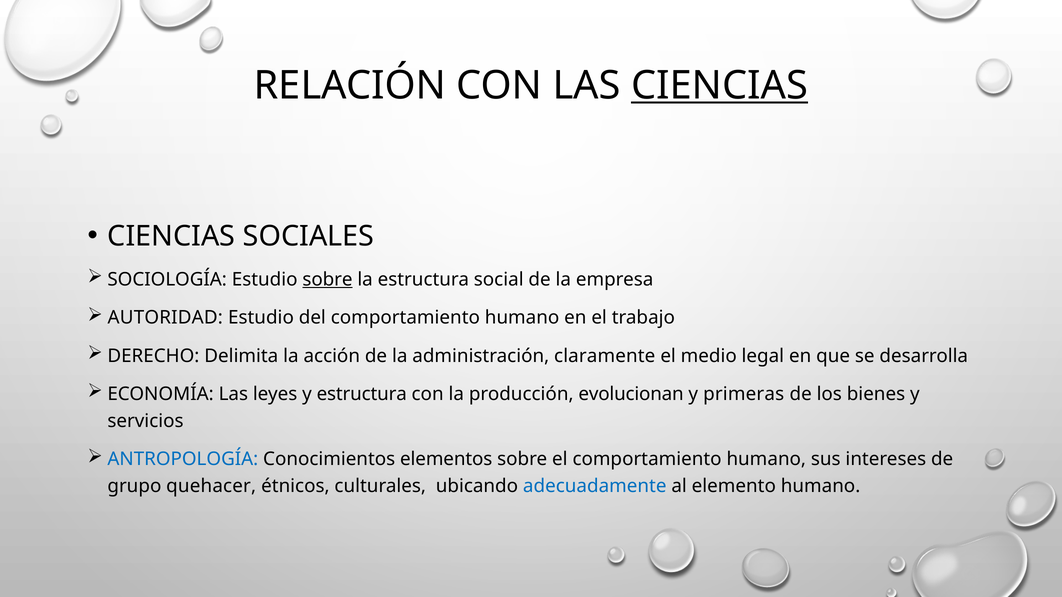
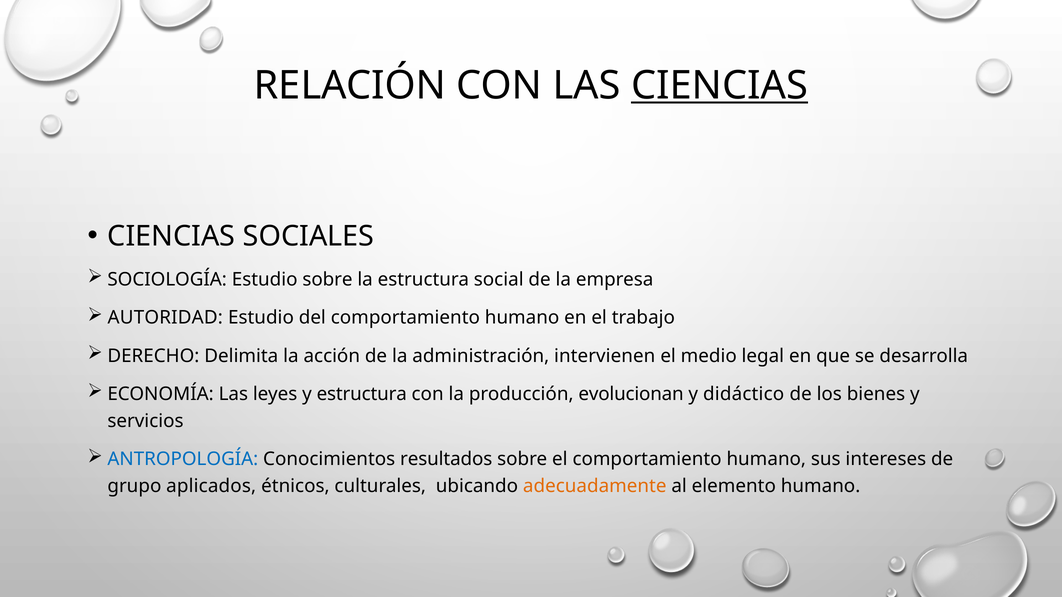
sobre at (328, 280) underline: present -> none
claramente: claramente -> intervienen
primeras: primeras -> didáctico
elementos: elementos -> resultados
quehacer: quehacer -> aplicados
adecuadamente colour: blue -> orange
